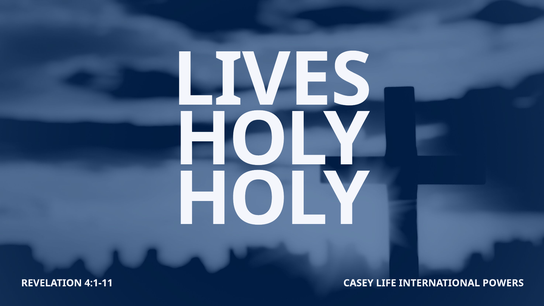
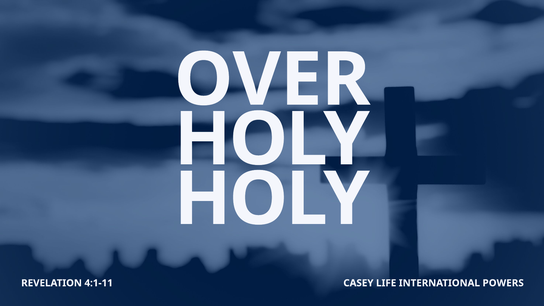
LIVES: LIVES -> OVER
